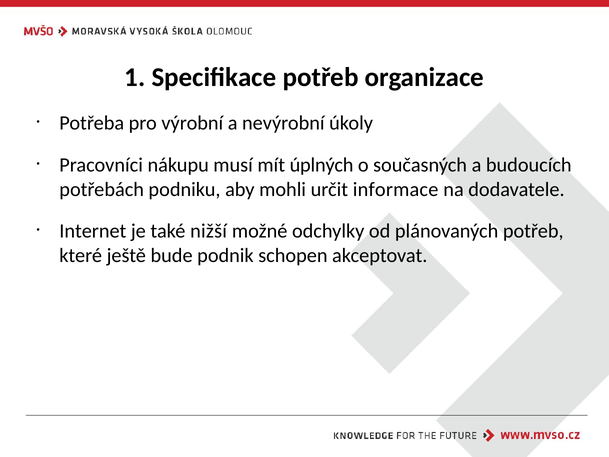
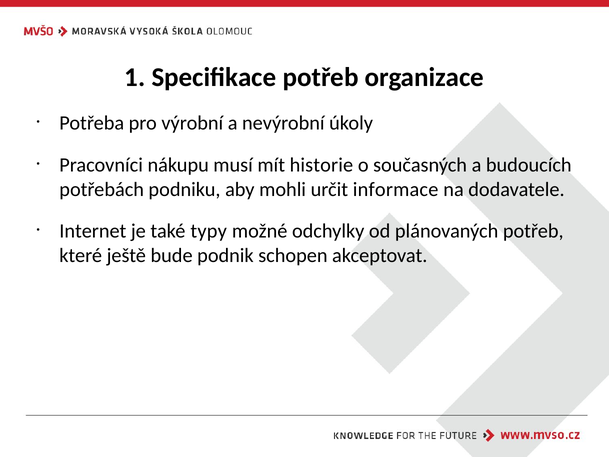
úplných: úplných -> historie
nižší: nižší -> typy
